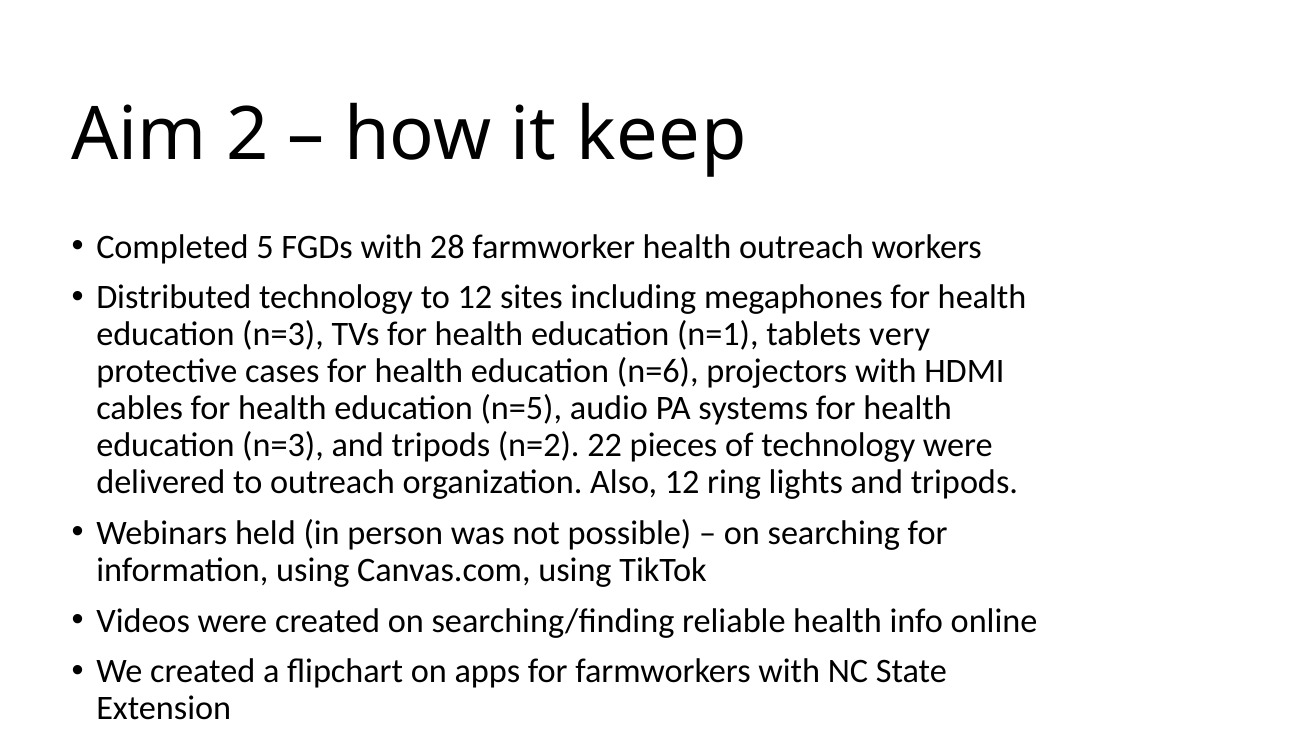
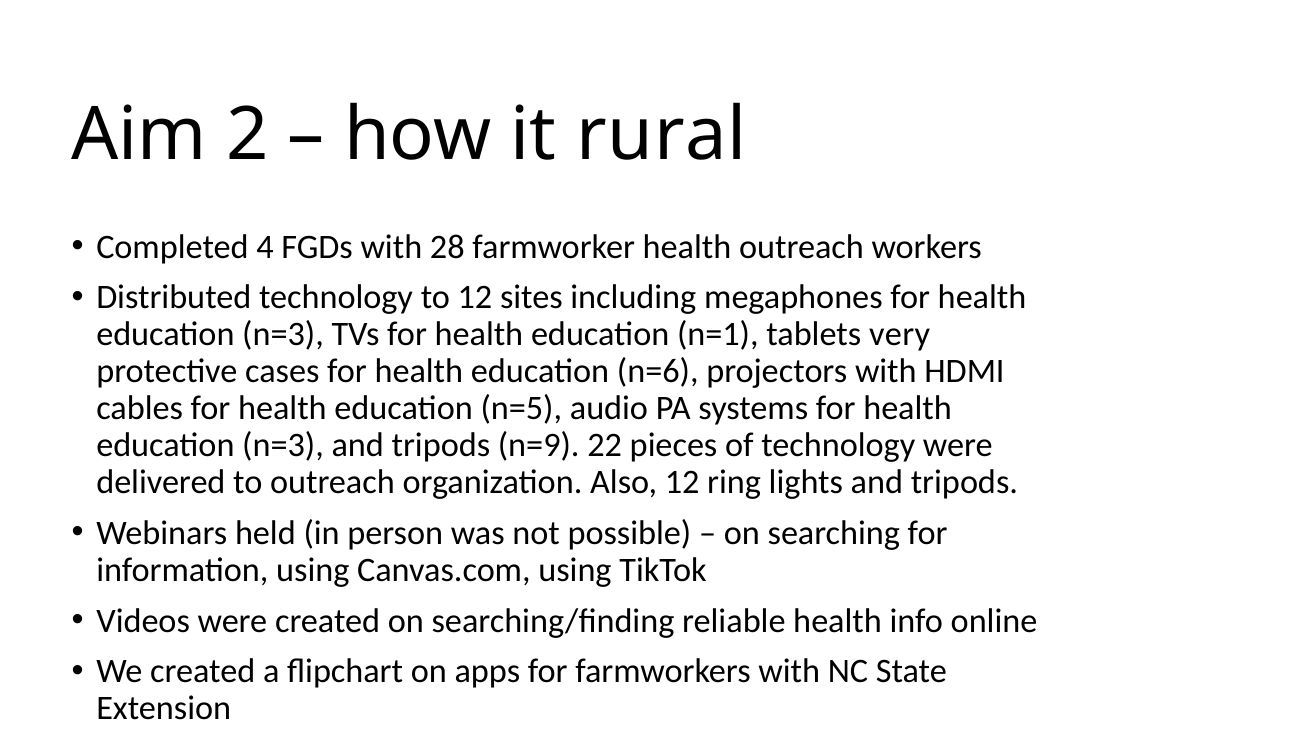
keep: keep -> rural
5: 5 -> 4
n=2: n=2 -> n=9
